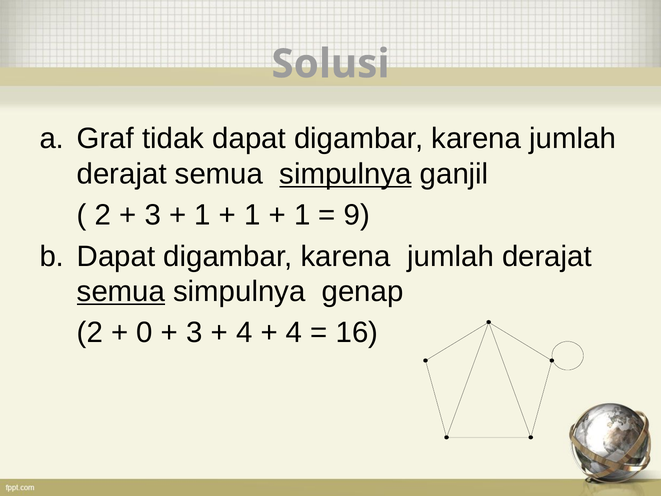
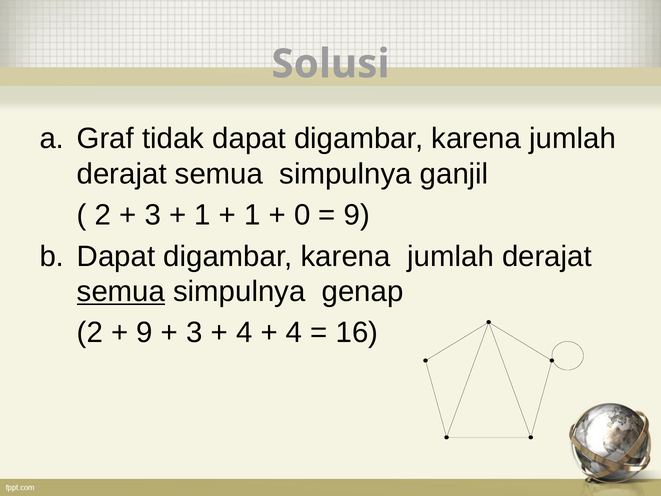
simpulnya at (346, 174) underline: present -> none
1 at (302, 215): 1 -> 0
0 at (145, 333): 0 -> 9
